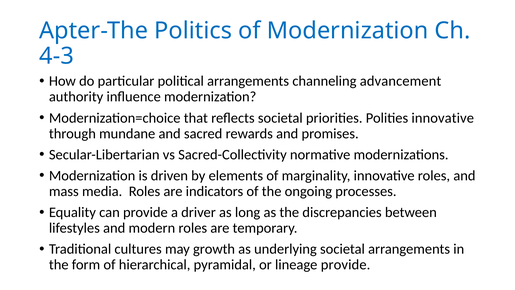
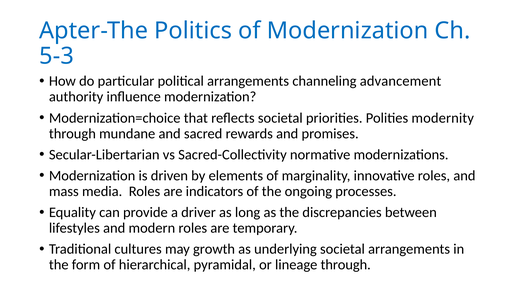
4-3: 4-3 -> 5-3
Polities innovative: innovative -> modernity
lineage provide: provide -> through
